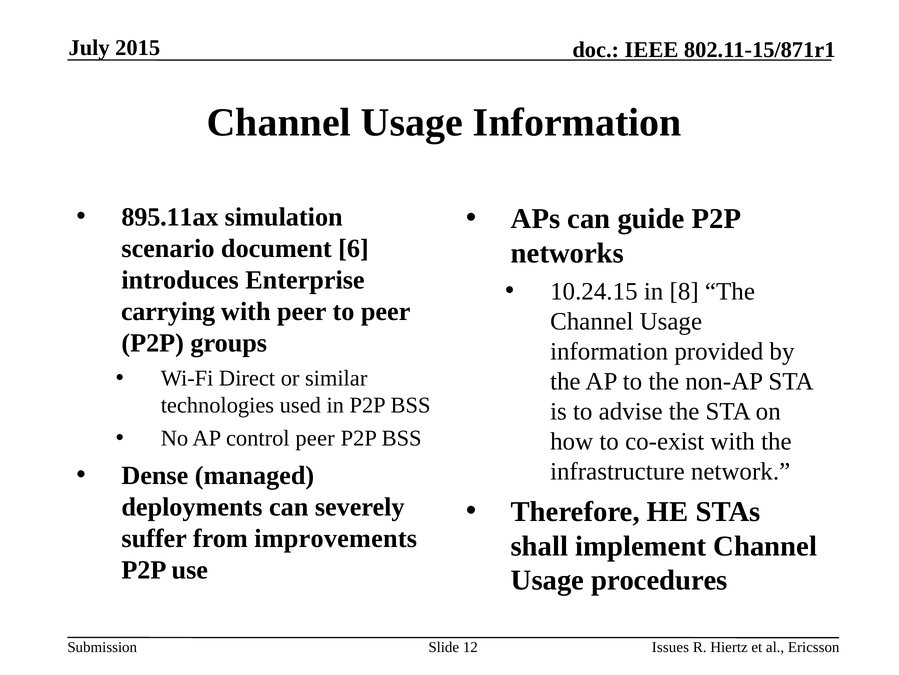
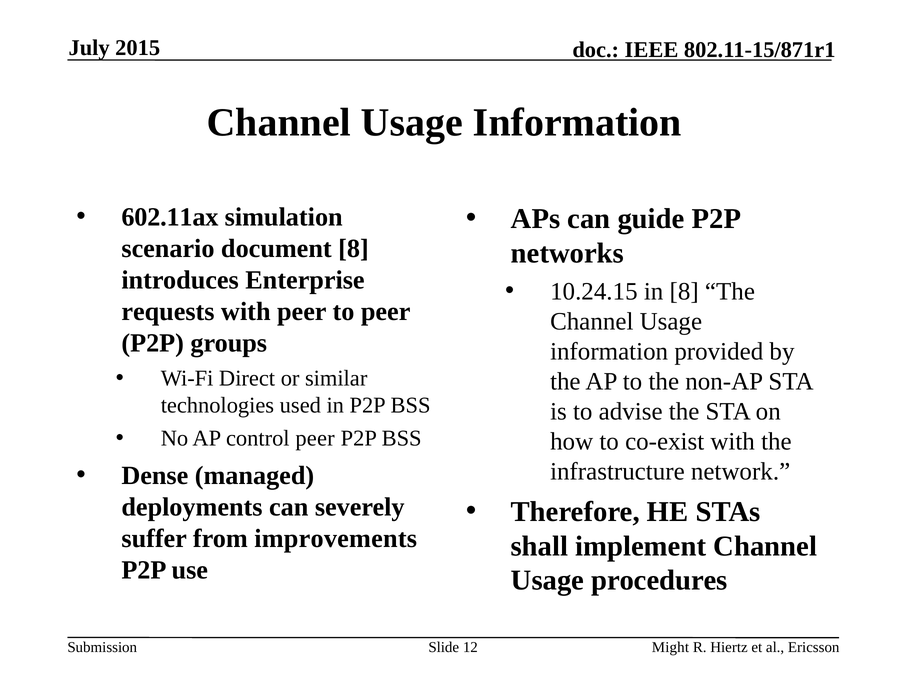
895.11ax: 895.11ax -> 602.11ax
document 6: 6 -> 8
carrying: carrying -> requests
Issues: Issues -> Might
